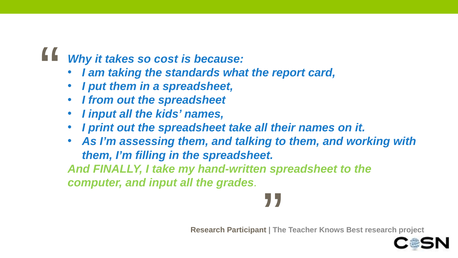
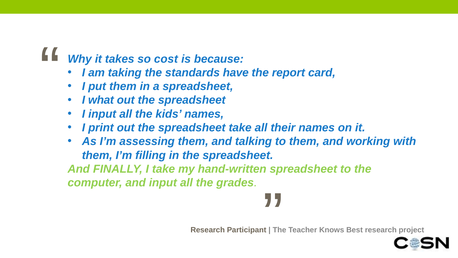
what: what -> have
from: from -> what
